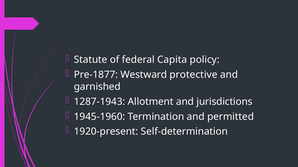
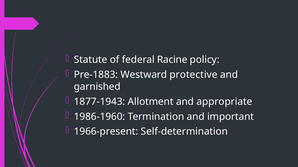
Capita: Capita -> Racine
Pre-1877: Pre-1877 -> Pre-1883
1287-1943: 1287-1943 -> 1877-1943
jurisdictions: jurisdictions -> appropriate
1945-1960: 1945-1960 -> 1986-1960
permitted: permitted -> important
1920-present: 1920-present -> 1966-present
